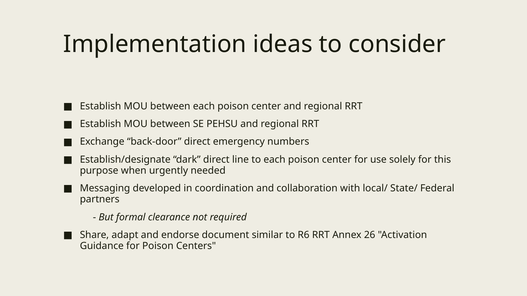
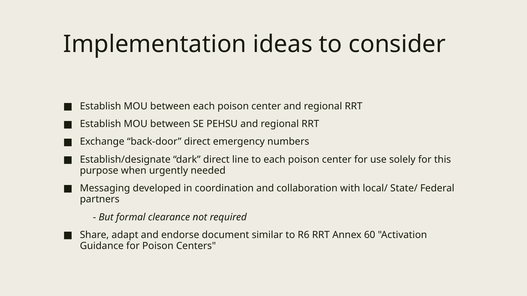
26: 26 -> 60
